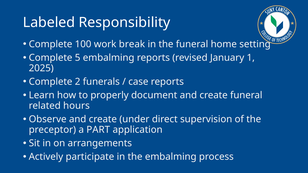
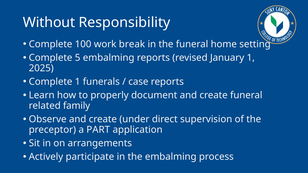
Labeled: Labeled -> Without
Complete 2: 2 -> 1
hours: hours -> family
